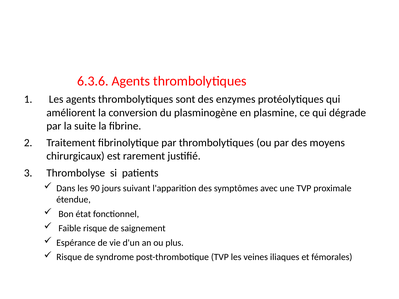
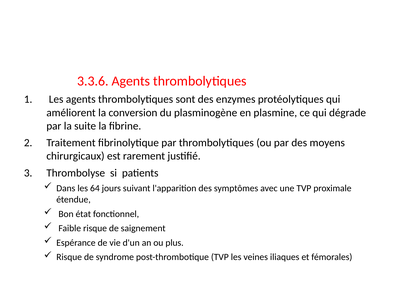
6.3.6: 6.3.6 -> 3.3.6
90: 90 -> 64
